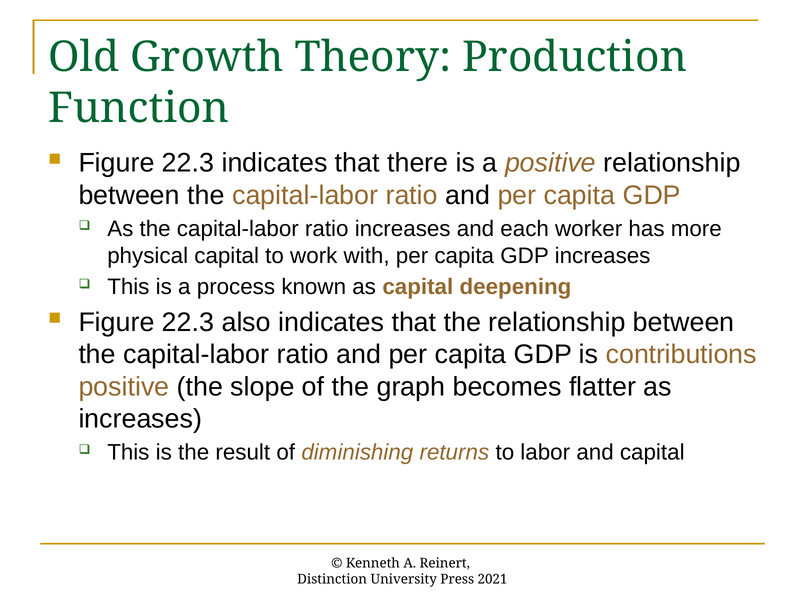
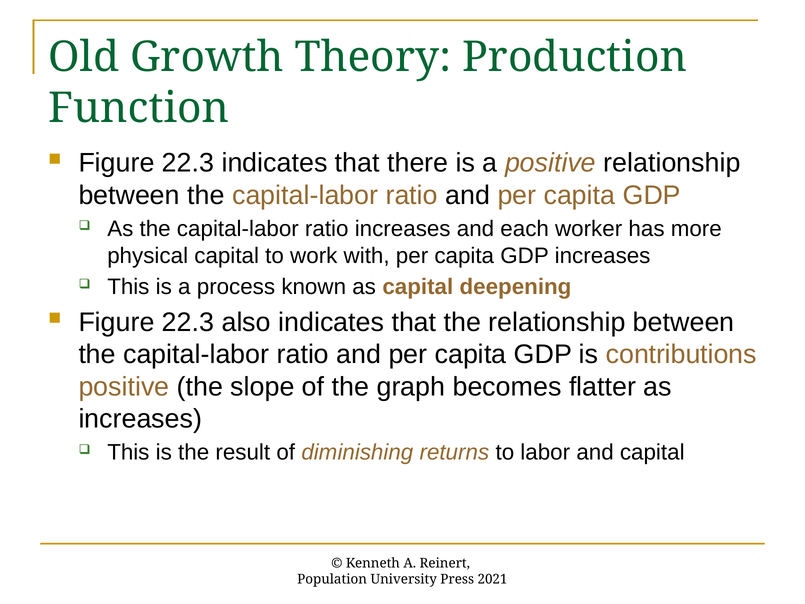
Distinction: Distinction -> Population
